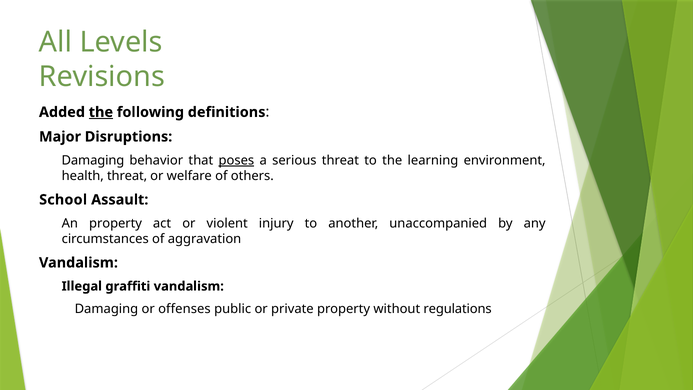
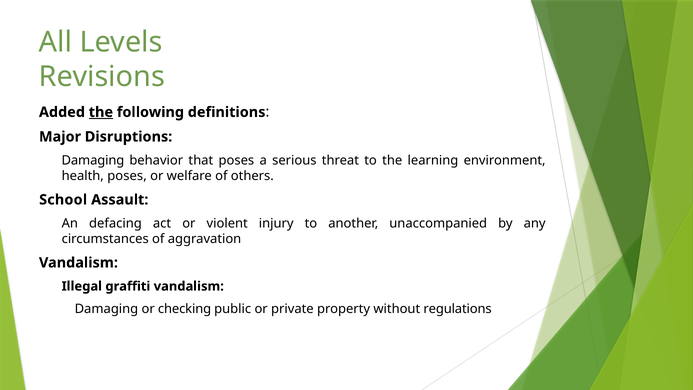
poses at (236, 160) underline: present -> none
health threat: threat -> poses
An property: property -> defacing
offenses: offenses -> checking
